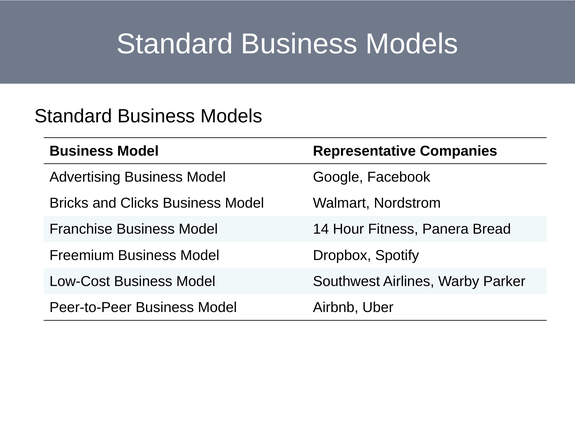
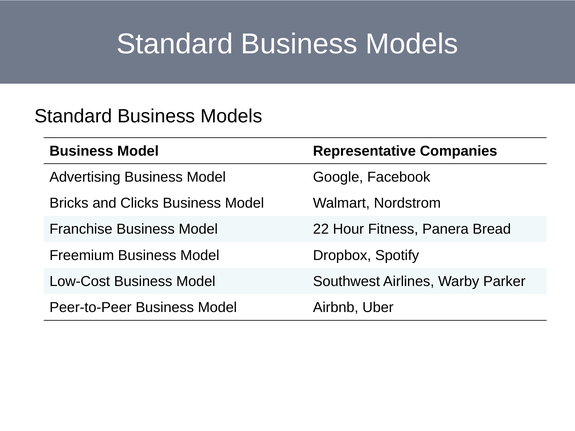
14: 14 -> 22
